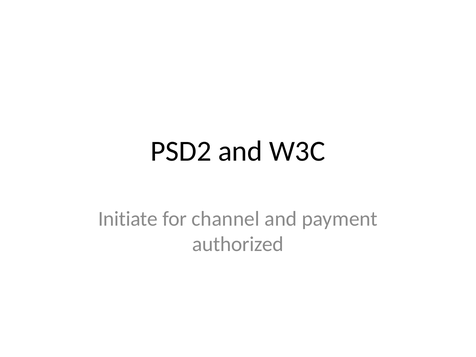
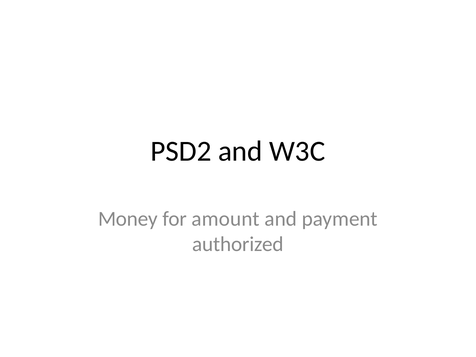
Initiate: Initiate -> Money
channel: channel -> amount
